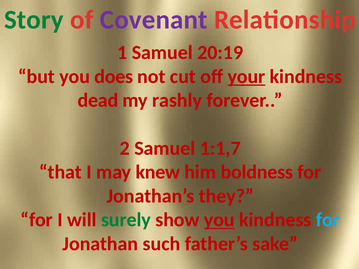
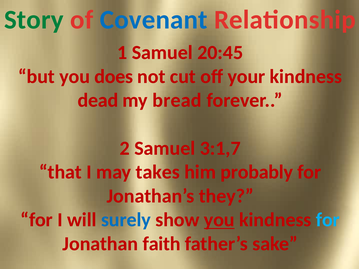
Covenant colour: purple -> blue
20:19: 20:19 -> 20:45
your underline: present -> none
rashly: rashly -> bread
1:1,7: 1:1,7 -> 3:1,7
knew: knew -> takes
boldness: boldness -> probably
surely colour: green -> blue
such: such -> faith
